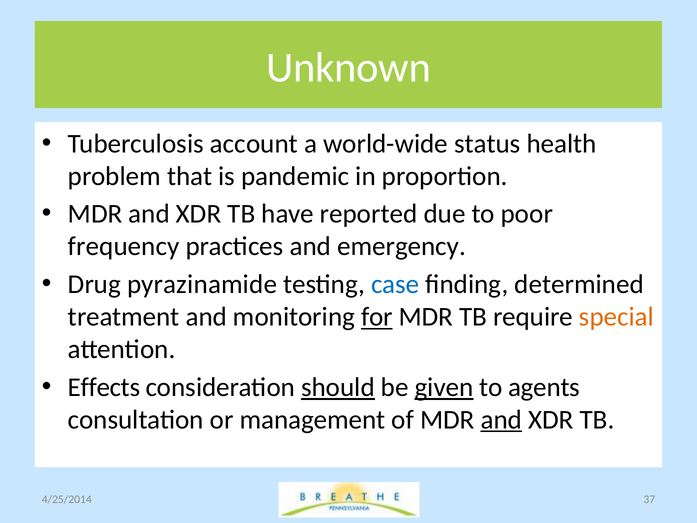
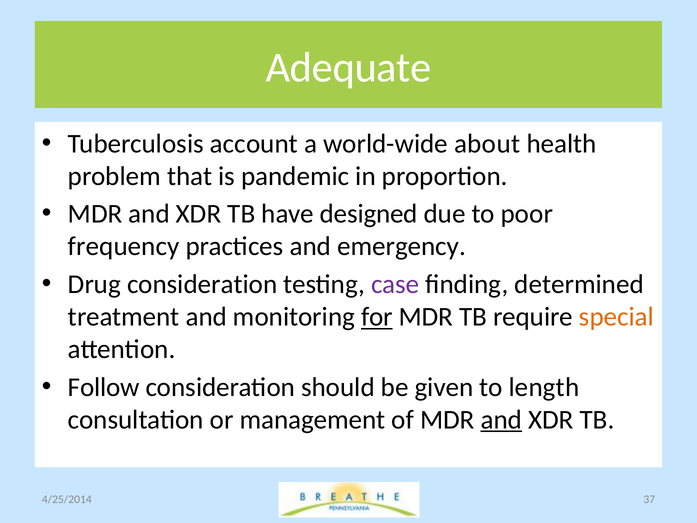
Unknown: Unknown -> Adequate
status: status -> about
reported: reported -> designed
Drug pyrazinamide: pyrazinamide -> consideration
case colour: blue -> purple
Effects: Effects -> Follow
should underline: present -> none
given underline: present -> none
agents: agents -> length
